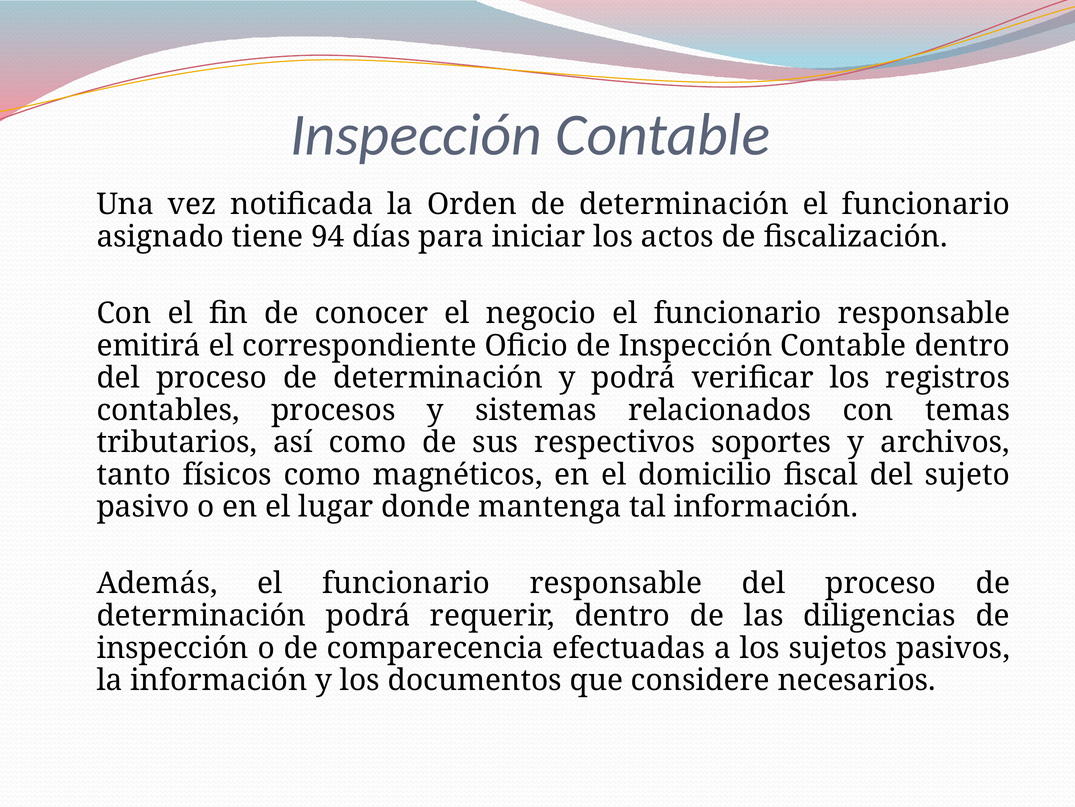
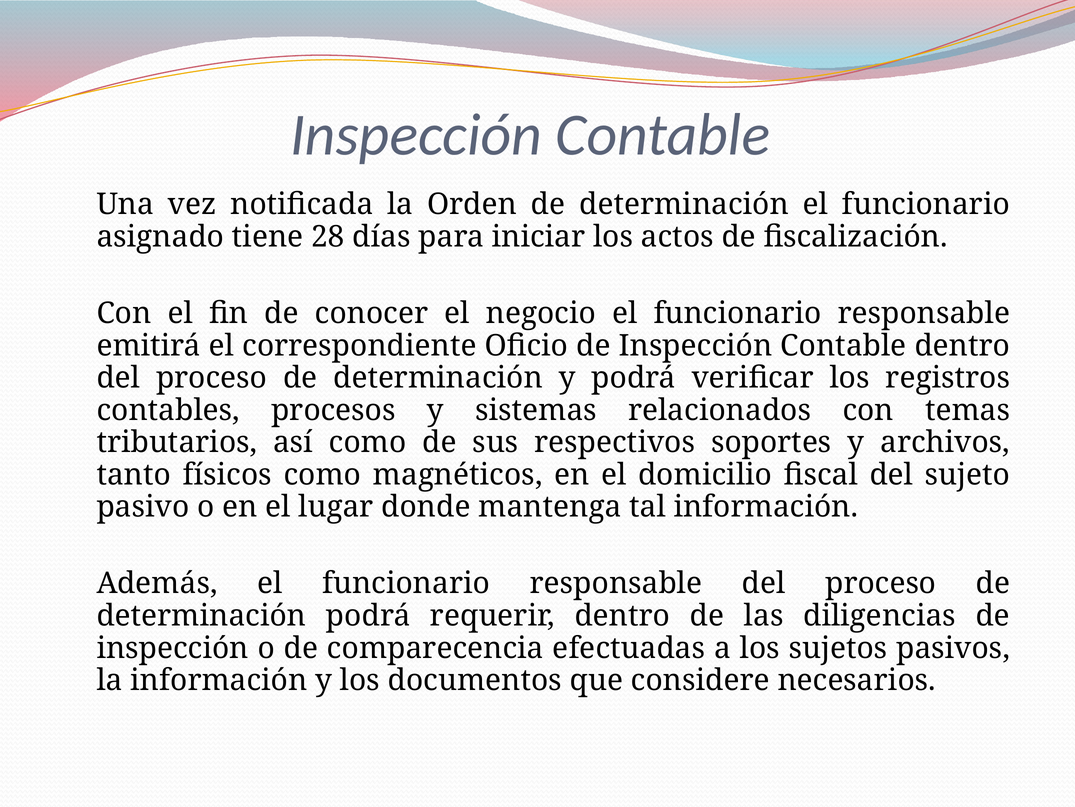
94: 94 -> 28
